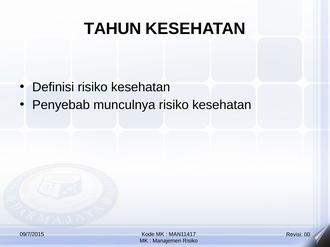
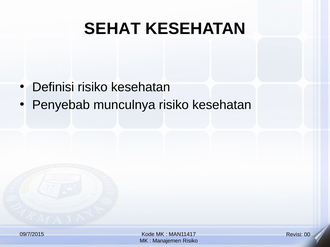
TAHUN: TAHUN -> SEHAT
